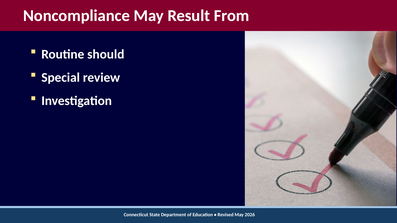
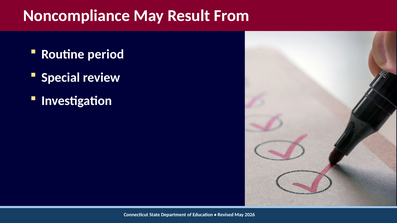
should: should -> period
